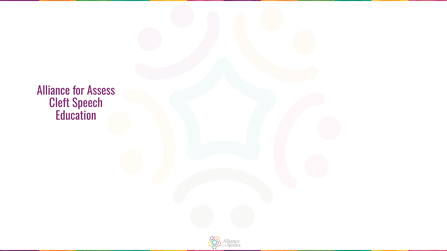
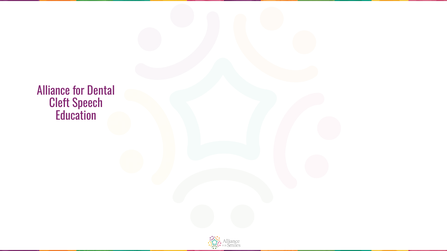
Assess: Assess -> Dental
